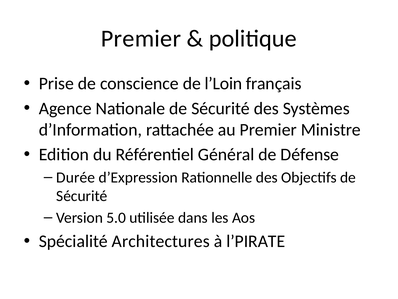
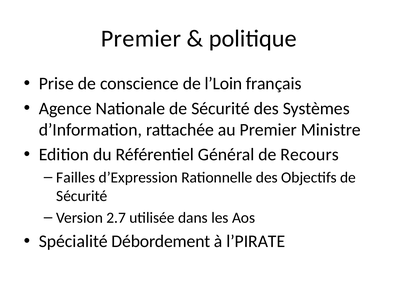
Défense: Défense -> Recours
Durée: Durée -> Failles
5.0: 5.0 -> 2.7
Architectures: Architectures -> Débordement
